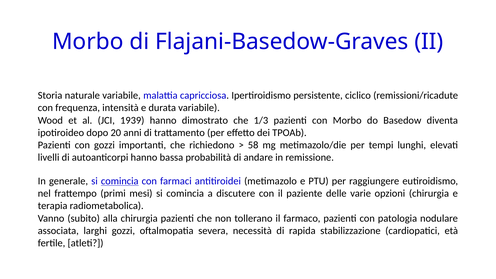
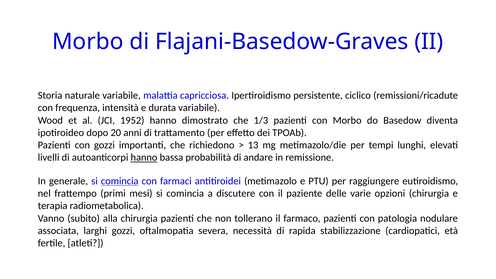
1939: 1939 -> 1952
58: 58 -> 13
hanno at (144, 157) underline: none -> present
